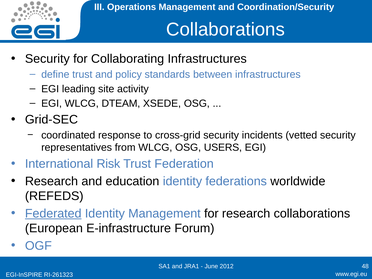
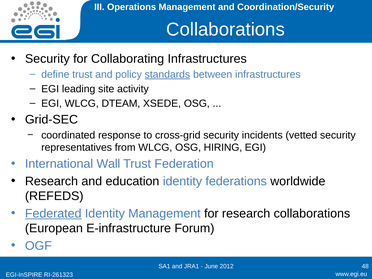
standards underline: none -> present
USERS: USERS -> HIRING
Risk: Risk -> Wall
